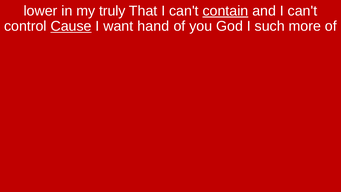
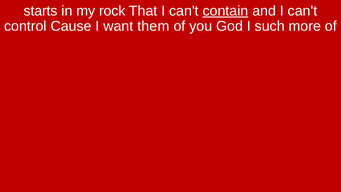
lower: lower -> starts
truly: truly -> rock
Cause underline: present -> none
hand: hand -> them
